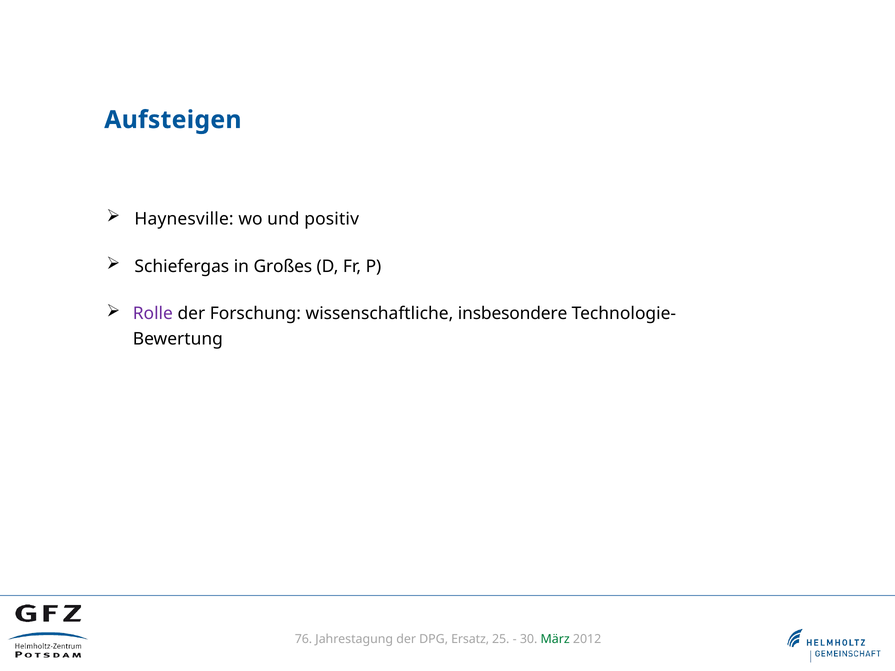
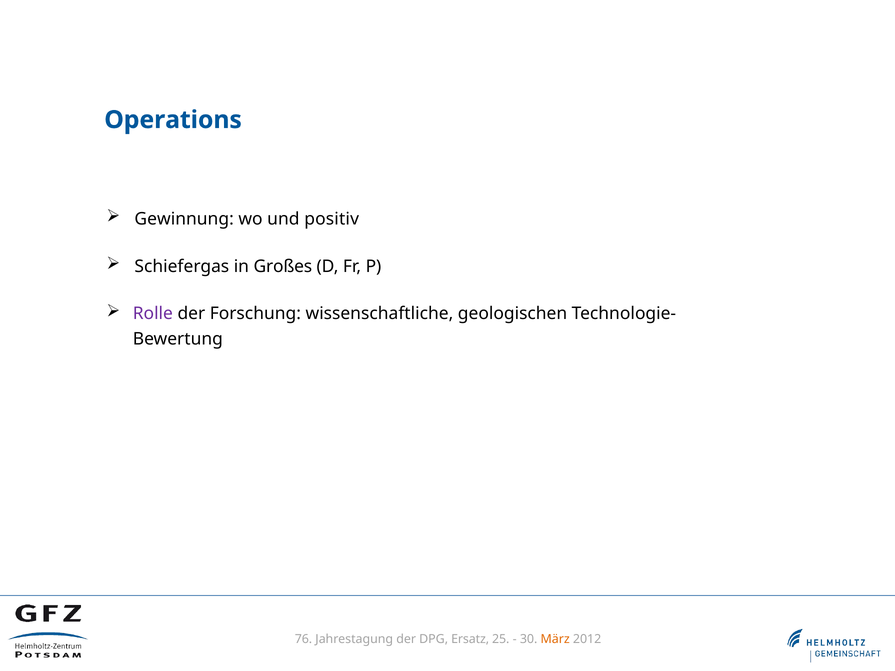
Aufsteigen: Aufsteigen -> Operations
Haynesville: Haynesville -> Gewinnung
insbesondere: insbesondere -> geologischen
März colour: green -> orange
